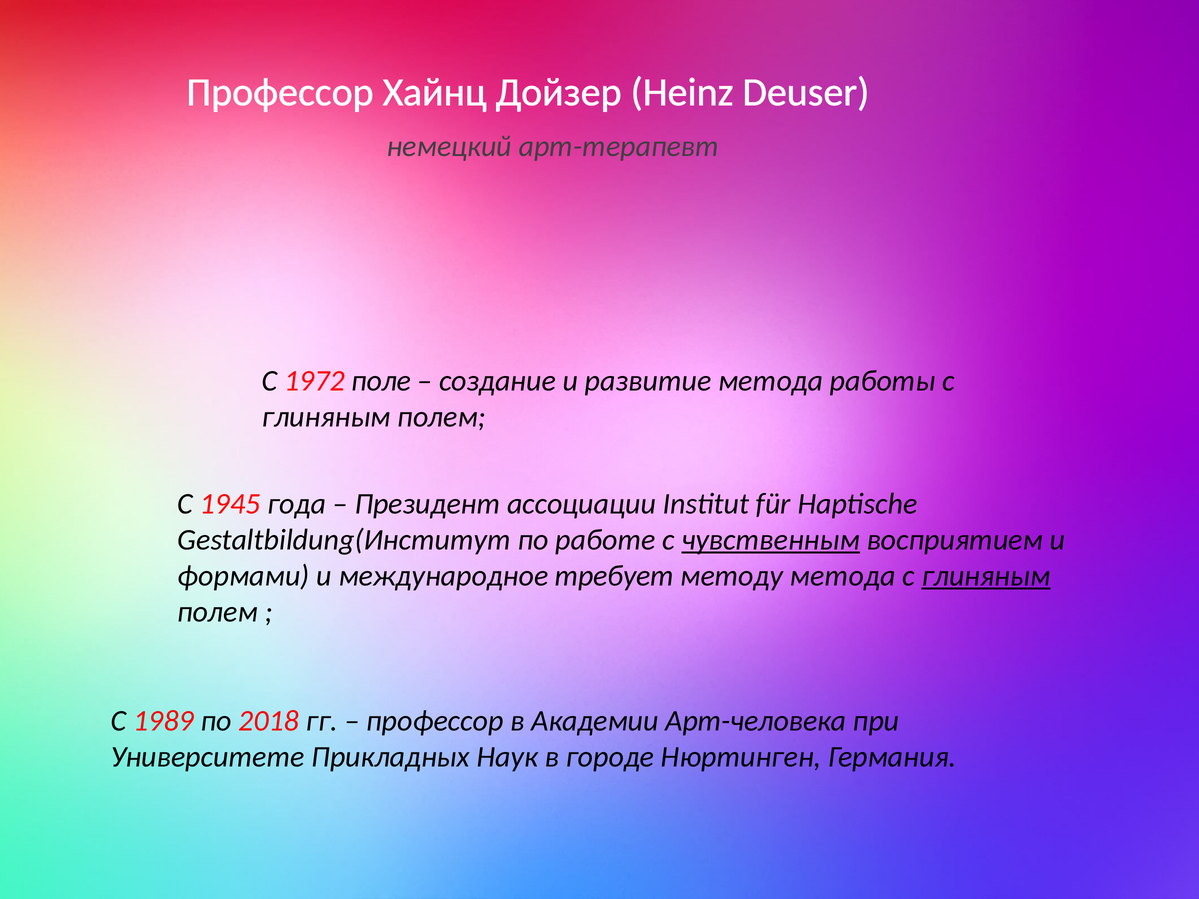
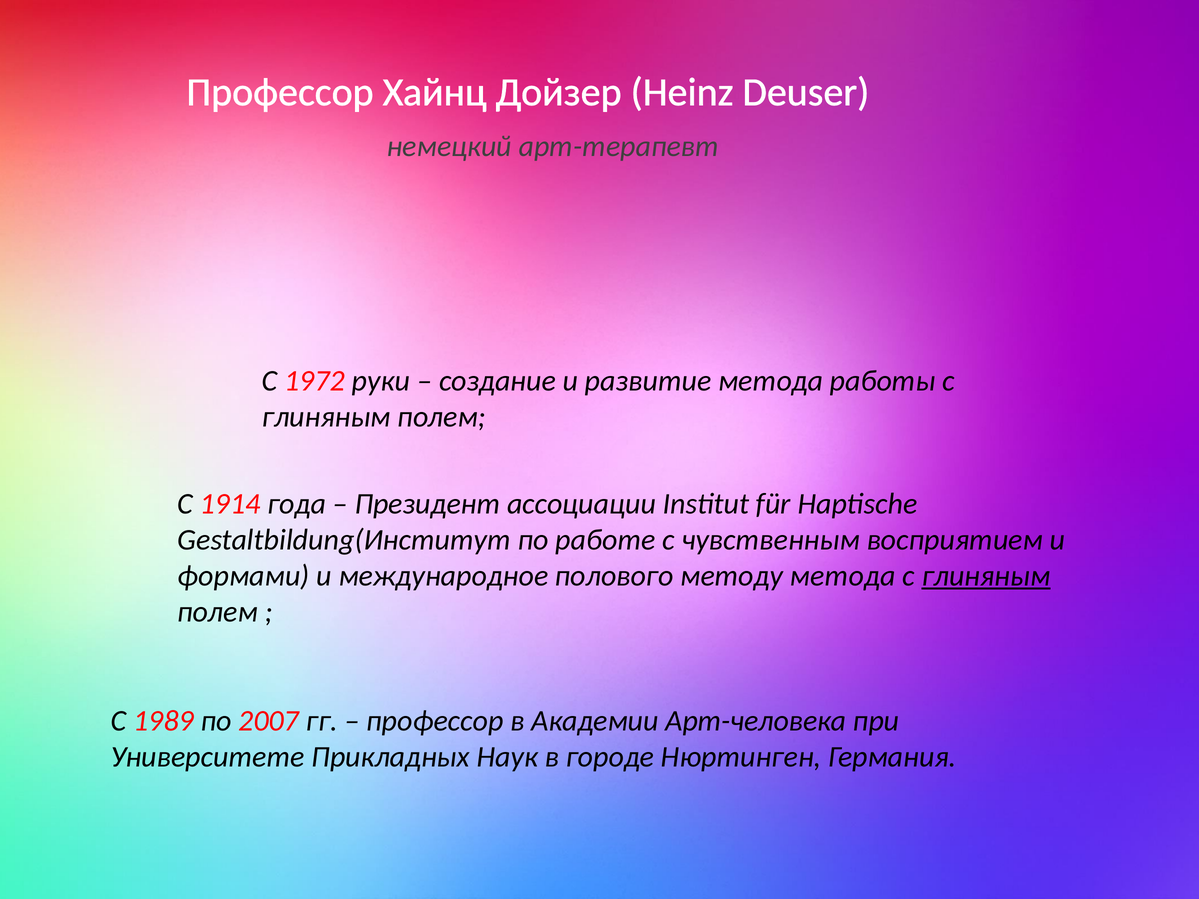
поле: поле -> руки
1945: 1945 -> 1914
чувственным underline: present -> none
требует: требует -> полового
2018: 2018 -> 2007
